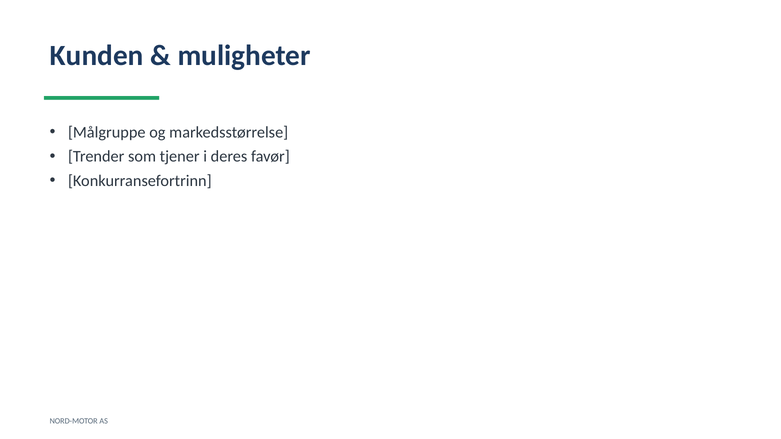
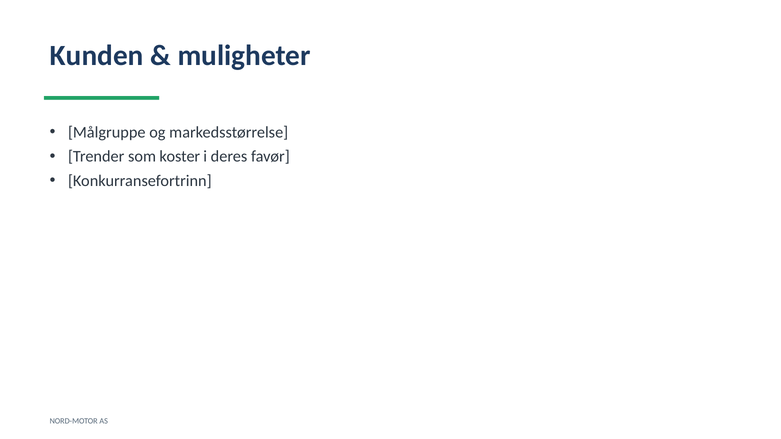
tjener: tjener -> koster
